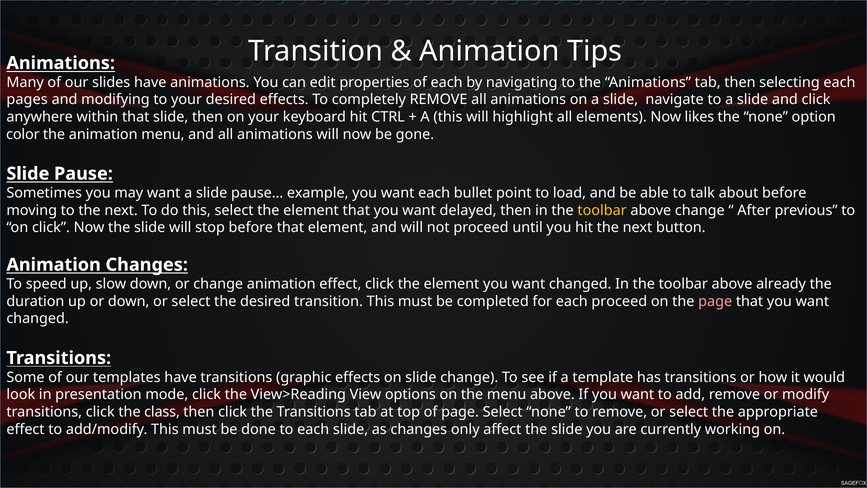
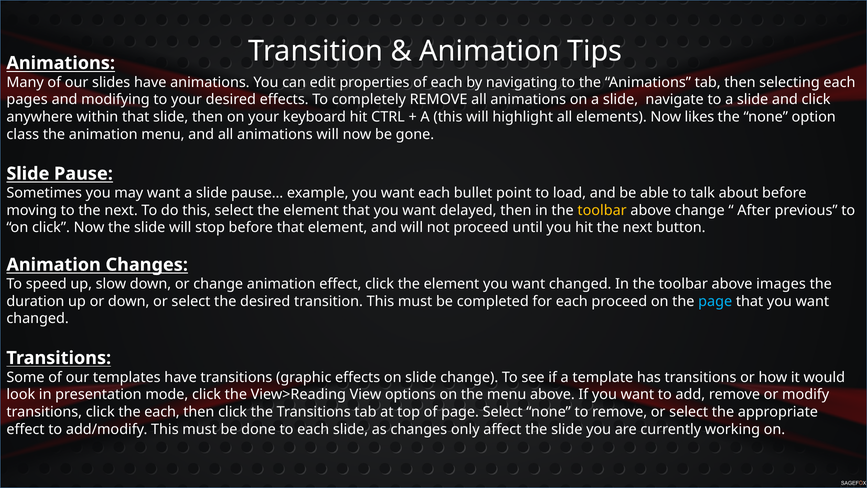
color: color -> class
already: already -> images
page at (715, 301) colour: pink -> light blue
the class: class -> each
